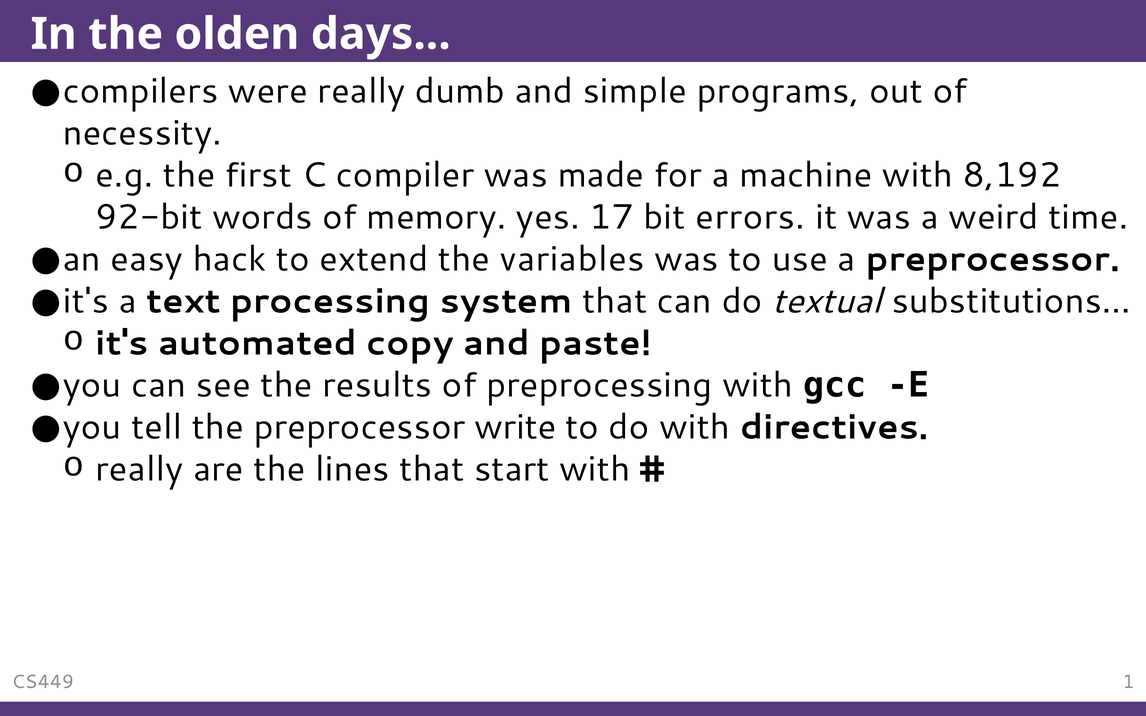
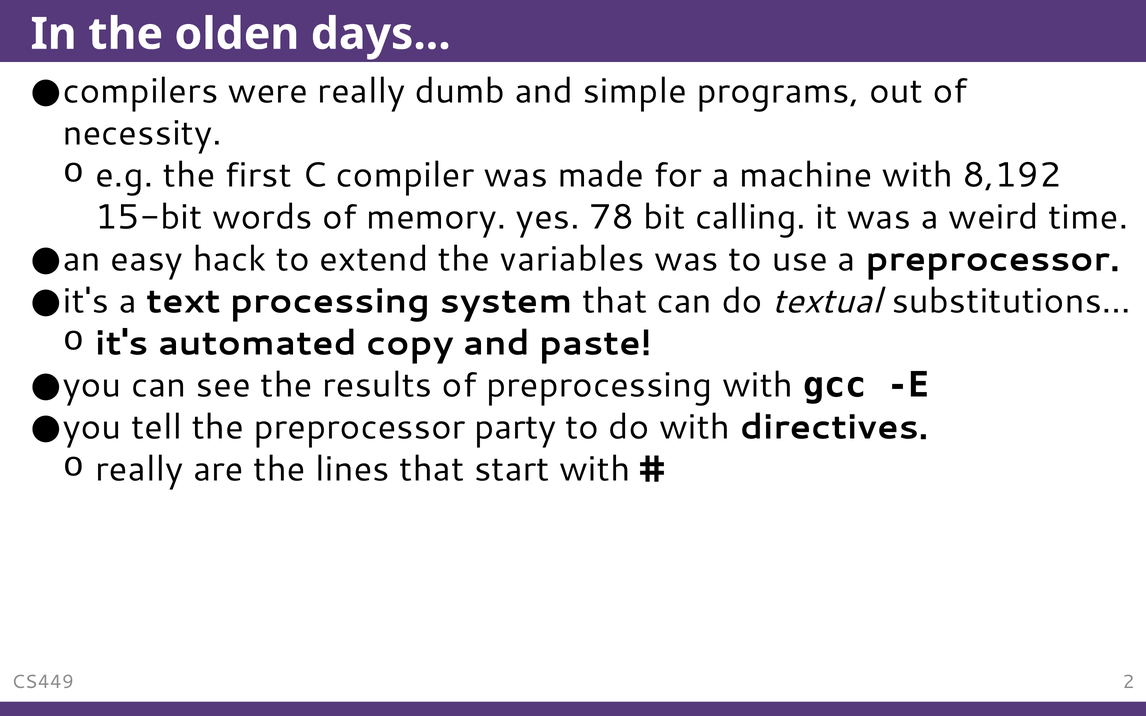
92-bit: 92-bit -> 15-bit
17: 17 -> 78
errors: errors -> calling
write: write -> party
1: 1 -> 2
